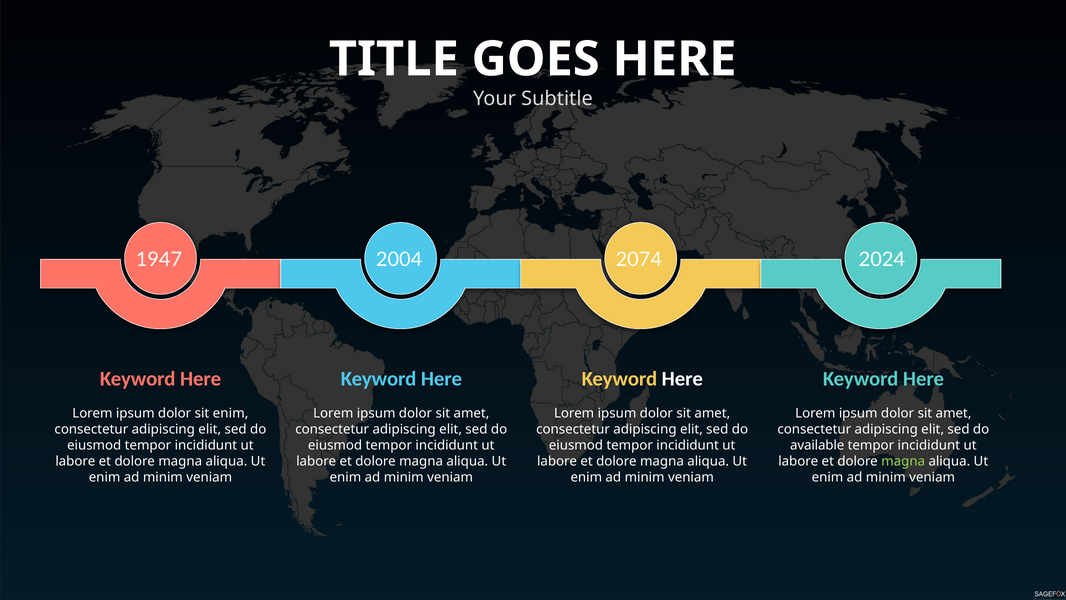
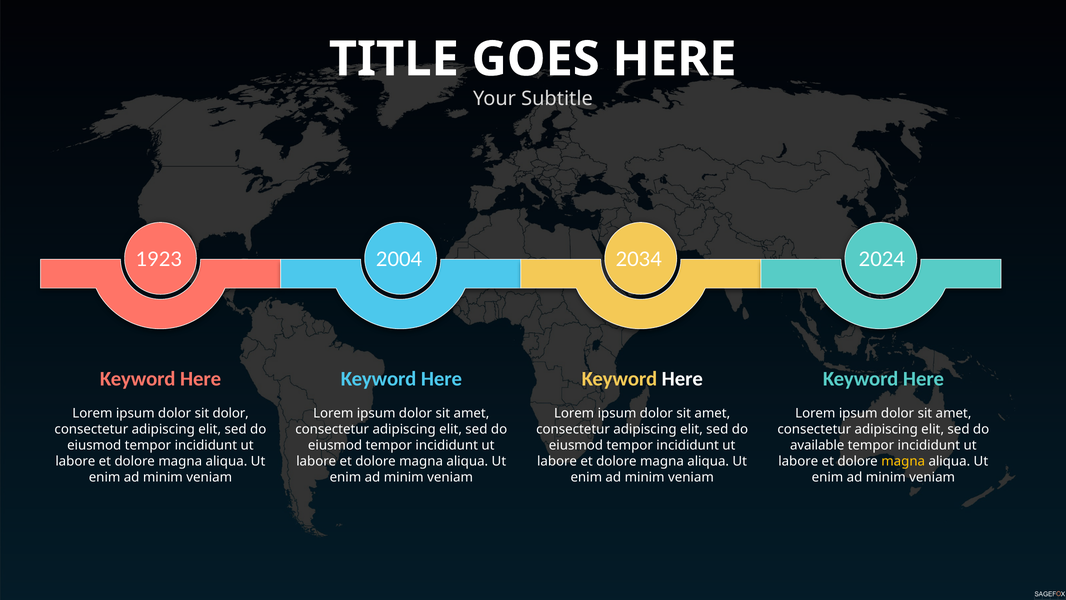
1947: 1947 -> 1923
2074: 2074 -> 2034
sit enim: enim -> dolor
magna at (903, 461) colour: light green -> yellow
